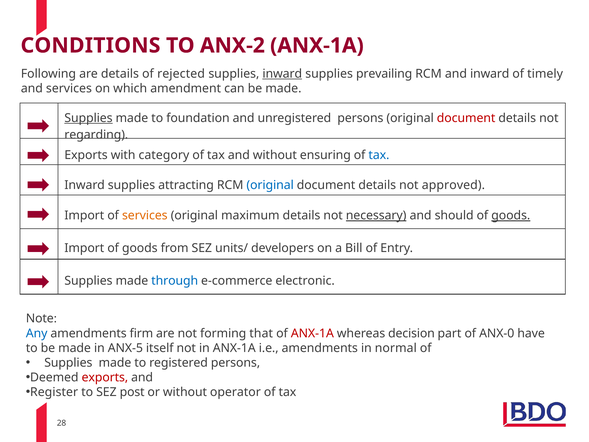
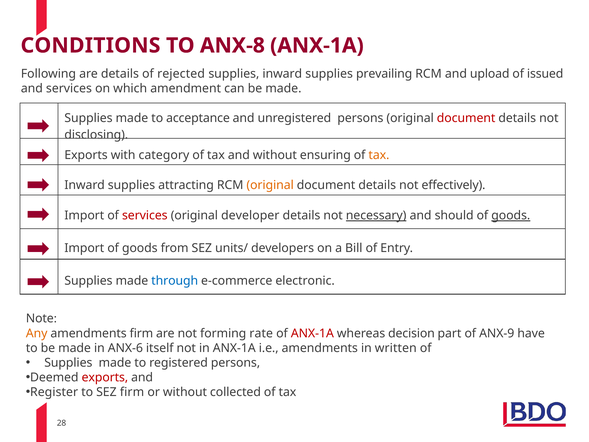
ANX-2: ANX-2 -> ANX-8
inward at (282, 74) underline: present -> none
and inward: inward -> upload
timely: timely -> issued
Supplies at (88, 118) underline: present -> none
foundation: foundation -> acceptance
regarding: regarding -> disclosing
tax at (379, 155) colour: blue -> orange
original at (270, 185) colour: blue -> orange
approved: approved -> effectively
services at (145, 215) colour: orange -> red
maximum: maximum -> developer
Any colour: blue -> orange
that: that -> rate
ANX-0: ANX-0 -> ANX-9
ANX-5: ANX-5 -> ANX-6
normal: normal -> written
SEZ post: post -> firm
operator: operator -> collected
